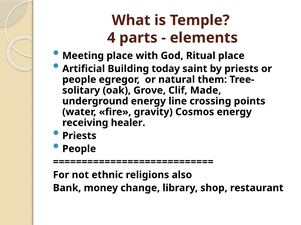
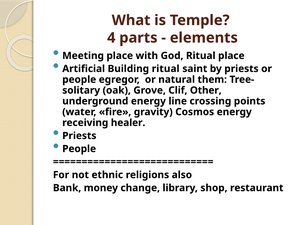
Building today: today -> ritual
Made: Made -> Other
